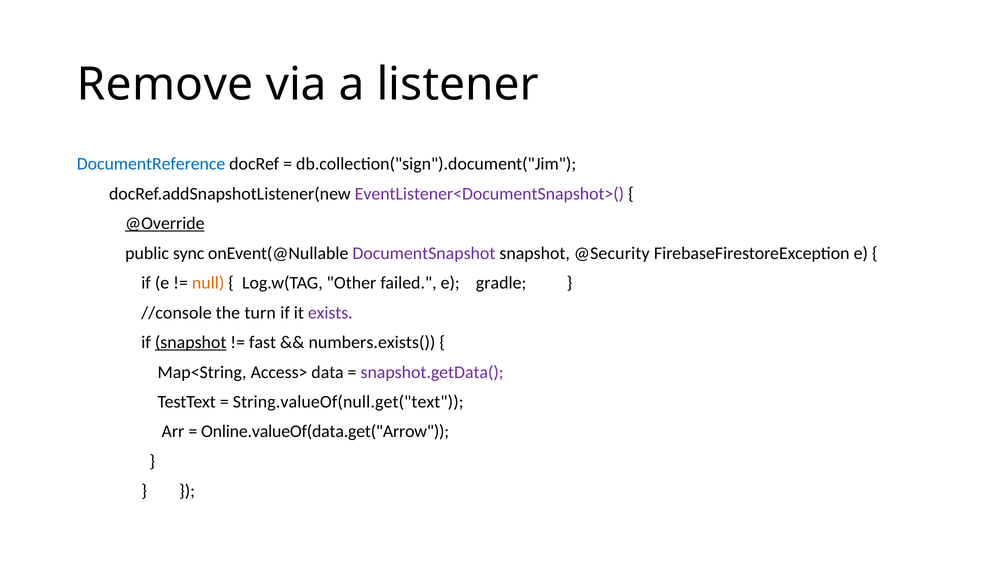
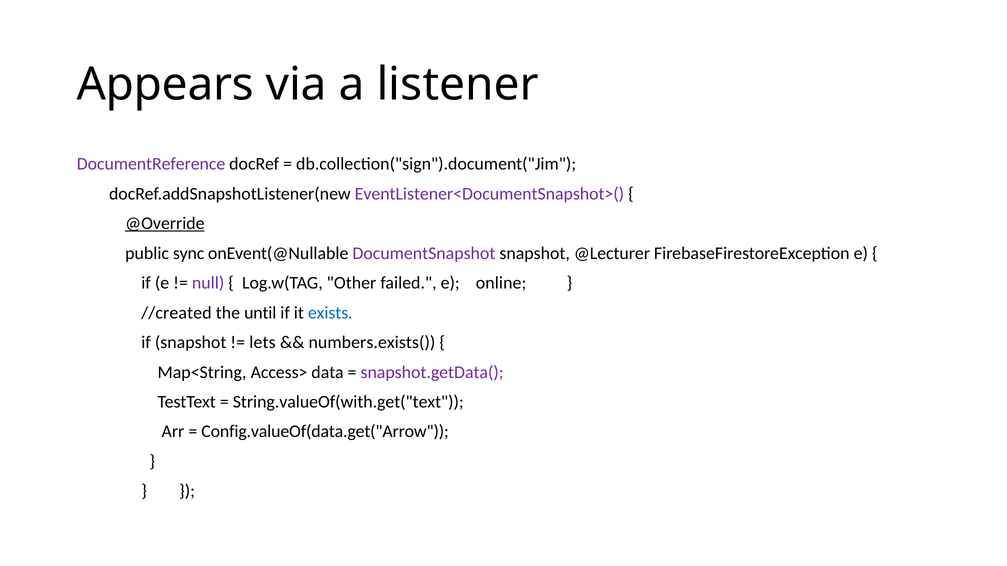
Remove: Remove -> Appears
DocumentReference colour: blue -> purple
@Security: @Security -> @Lecturer
null colour: orange -> purple
gradle: gradle -> online
//console: //console -> //created
turn: turn -> until
exists colour: purple -> blue
snapshot at (191, 343) underline: present -> none
fast: fast -> lets
String.valueOf(null.get("text: String.valueOf(null.get("text -> String.valueOf(with.get("text
Online.valueOf(data.get("Arrow: Online.valueOf(data.get("Arrow -> Config.valueOf(data.get("Arrow
